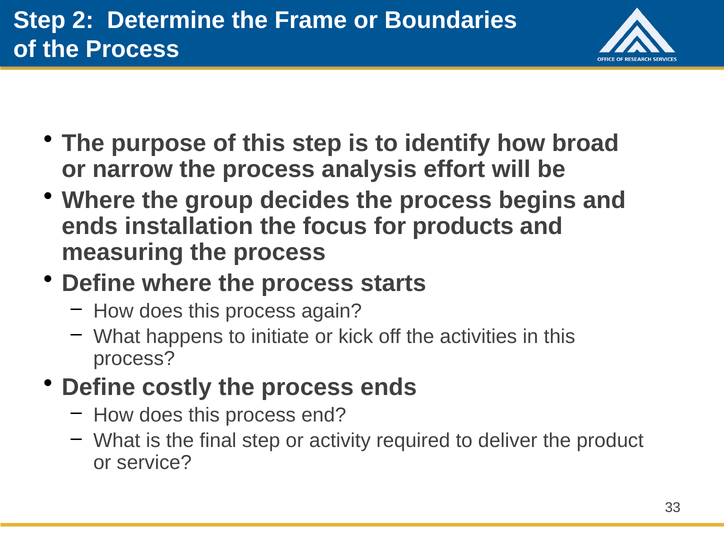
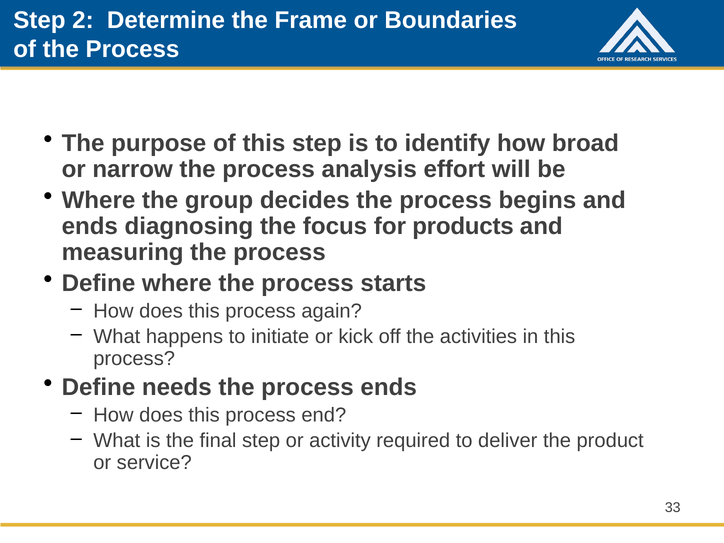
installation: installation -> diagnosing
costly: costly -> needs
